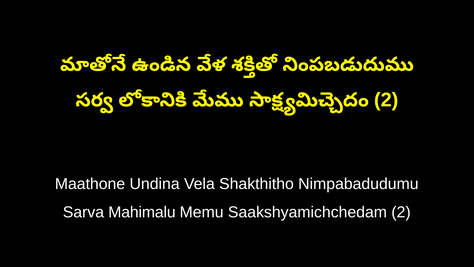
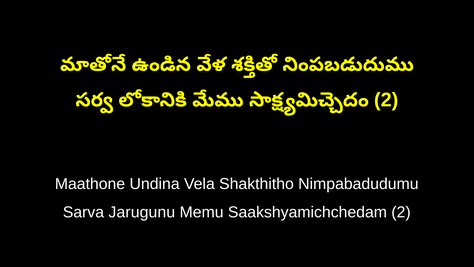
Mahimalu: Mahimalu -> Jarugunu
